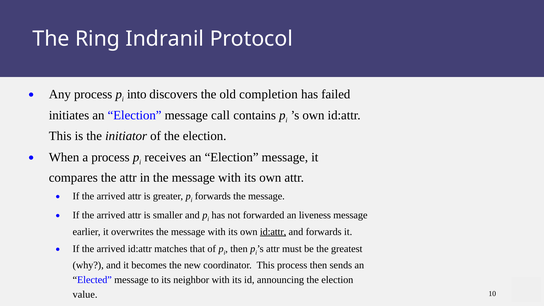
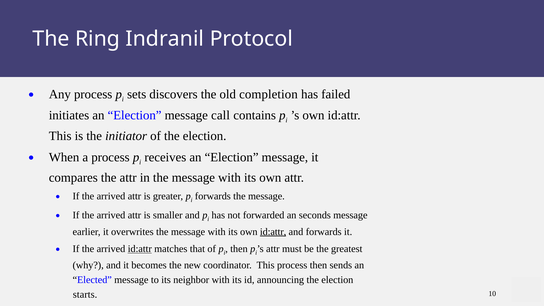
into: into -> sets
liveness: liveness -> seconds
id:attr at (140, 249) underline: none -> present
value: value -> starts
